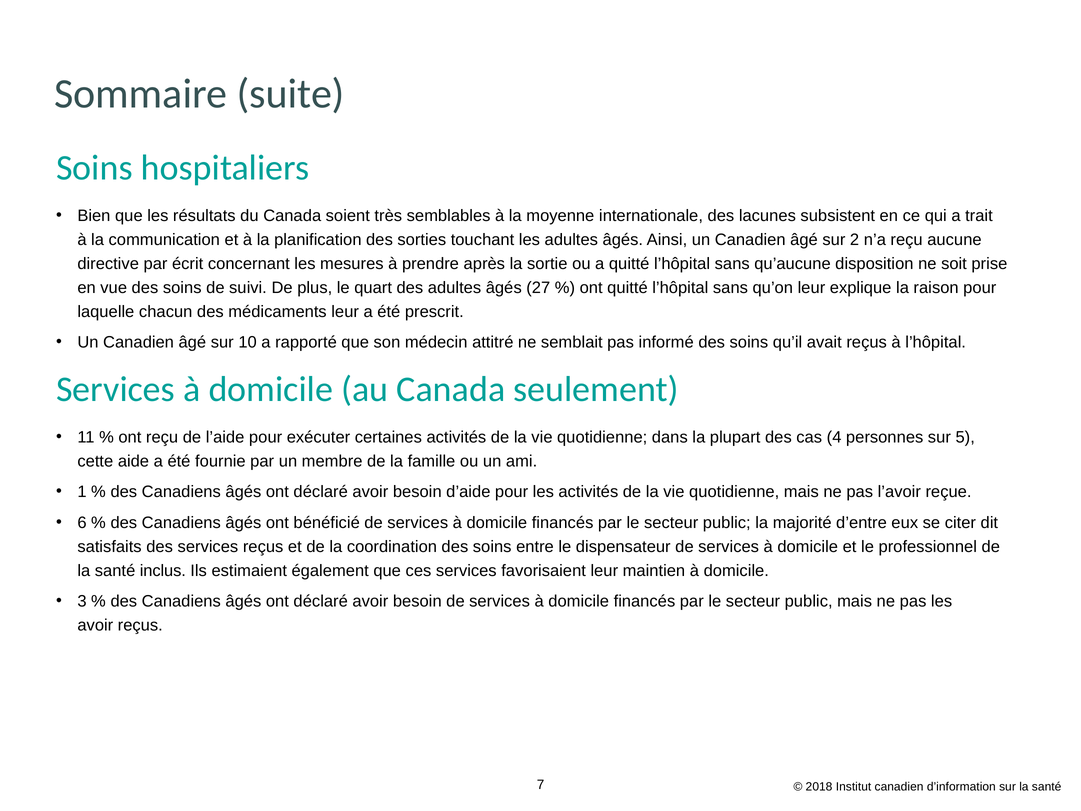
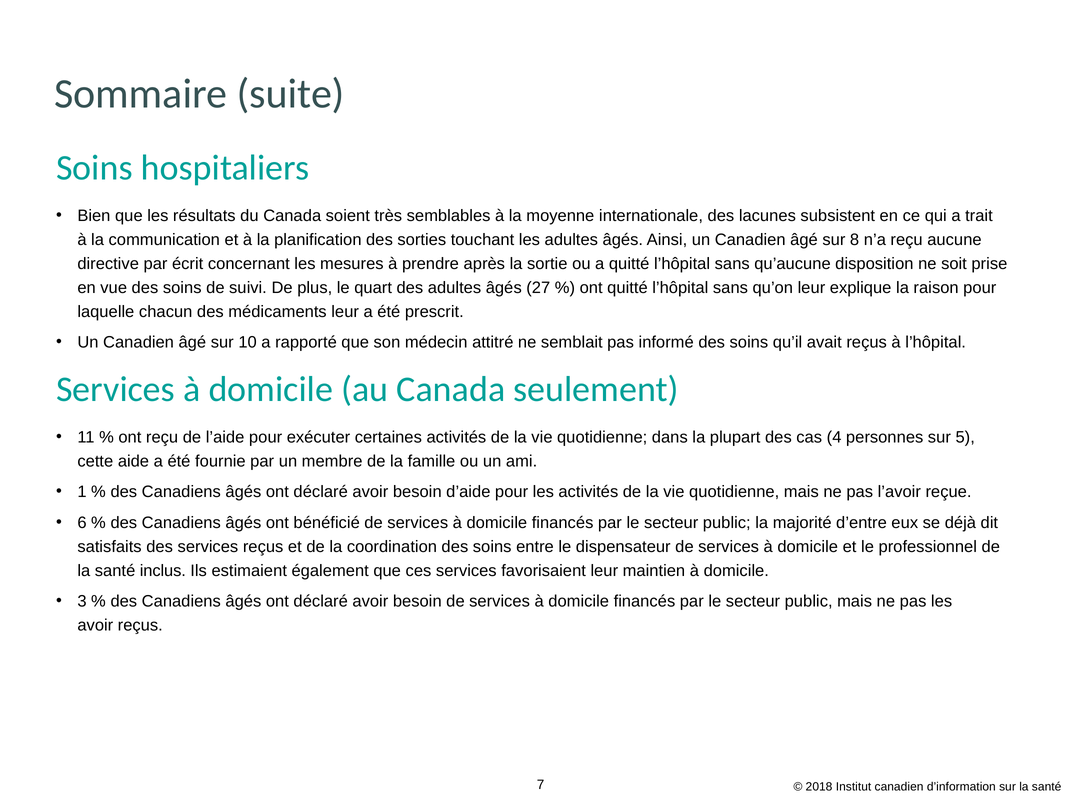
2: 2 -> 8
citer: citer -> déjà
